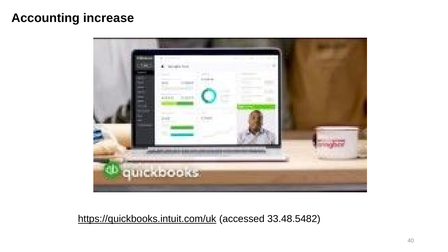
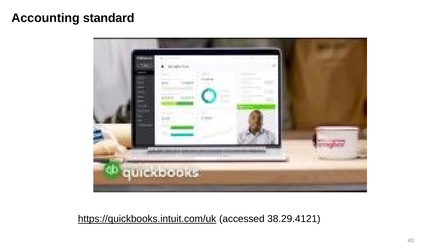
increase: increase -> standard
33.48.5482: 33.48.5482 -> 38.29.4121
